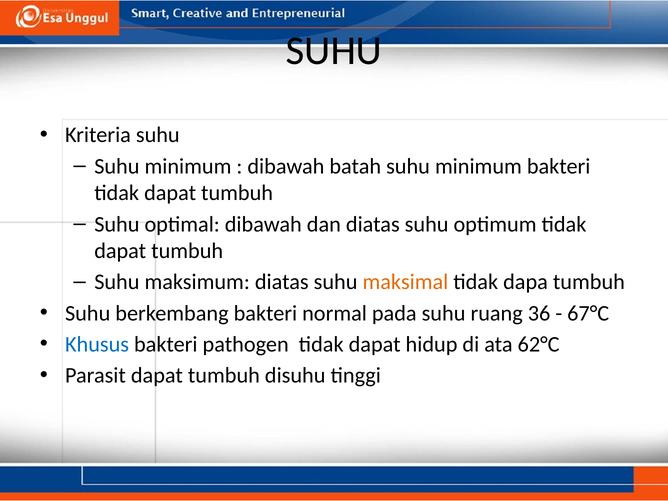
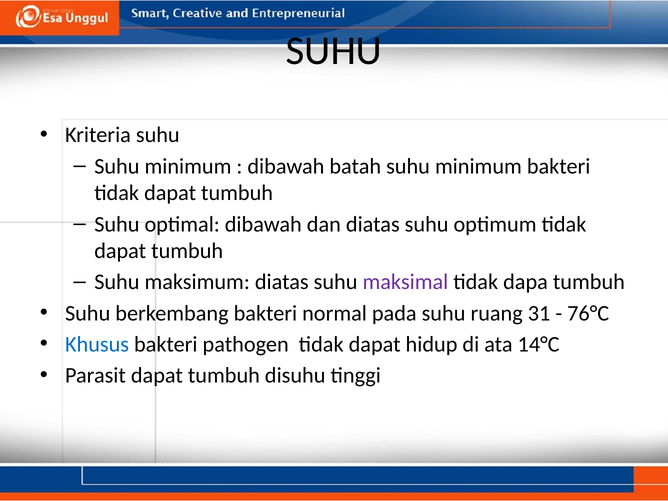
maksimal colour: orange -> purple
36: 36 -> 31
67°C: 67°C -> 76°C
62°C: 62°C -> 14°C
